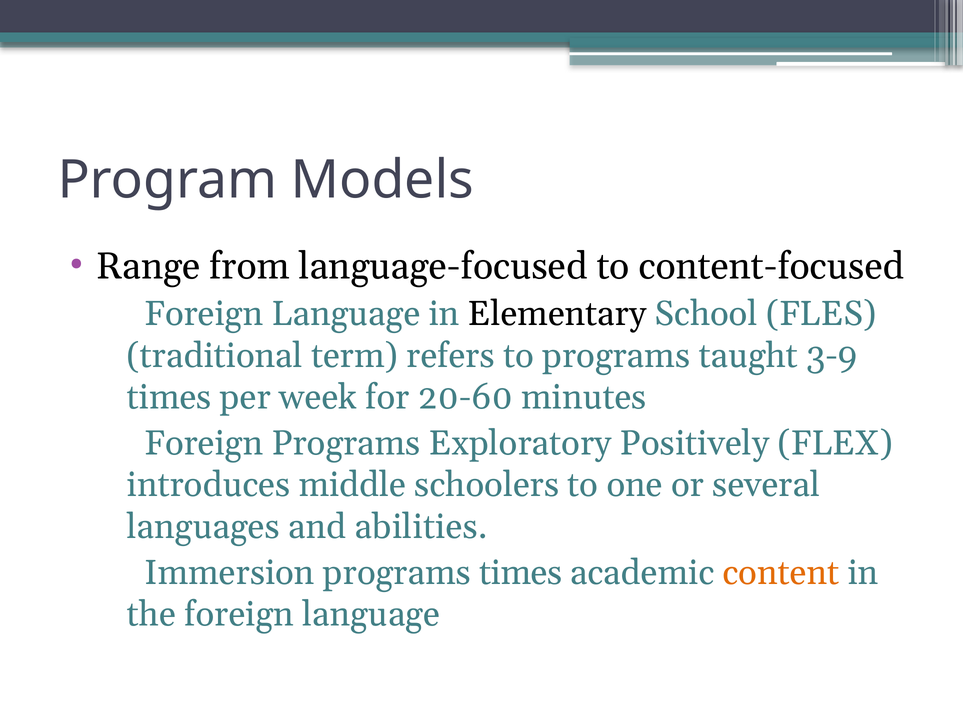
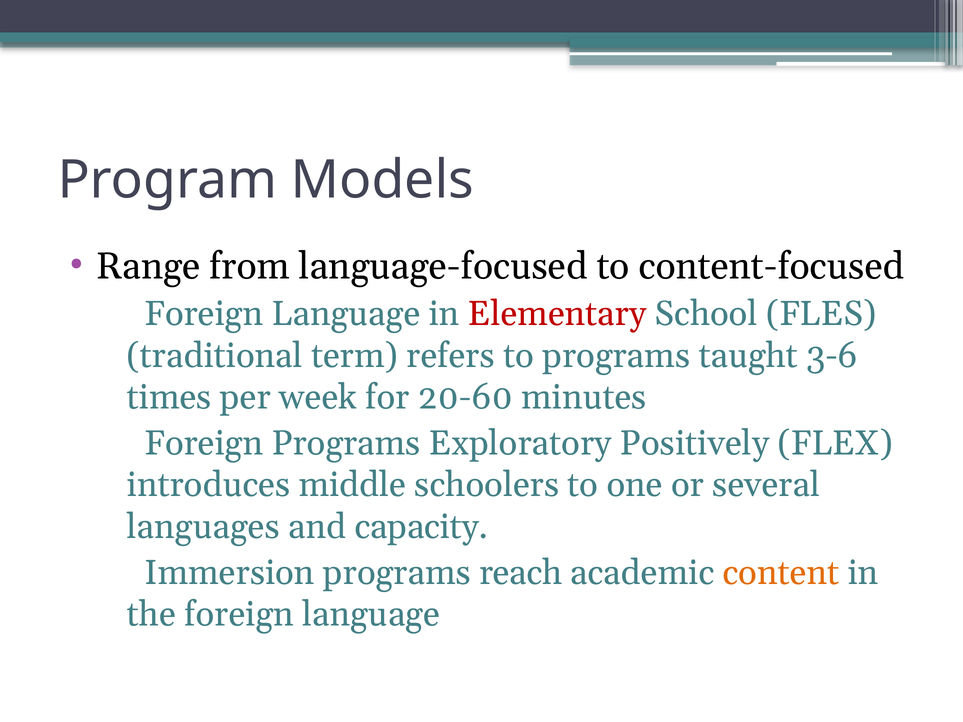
Elementary colour: black -> red
3-9: 3-9 -> 3-6
abilities: abilities -> capacity
programs times: times -> reach
